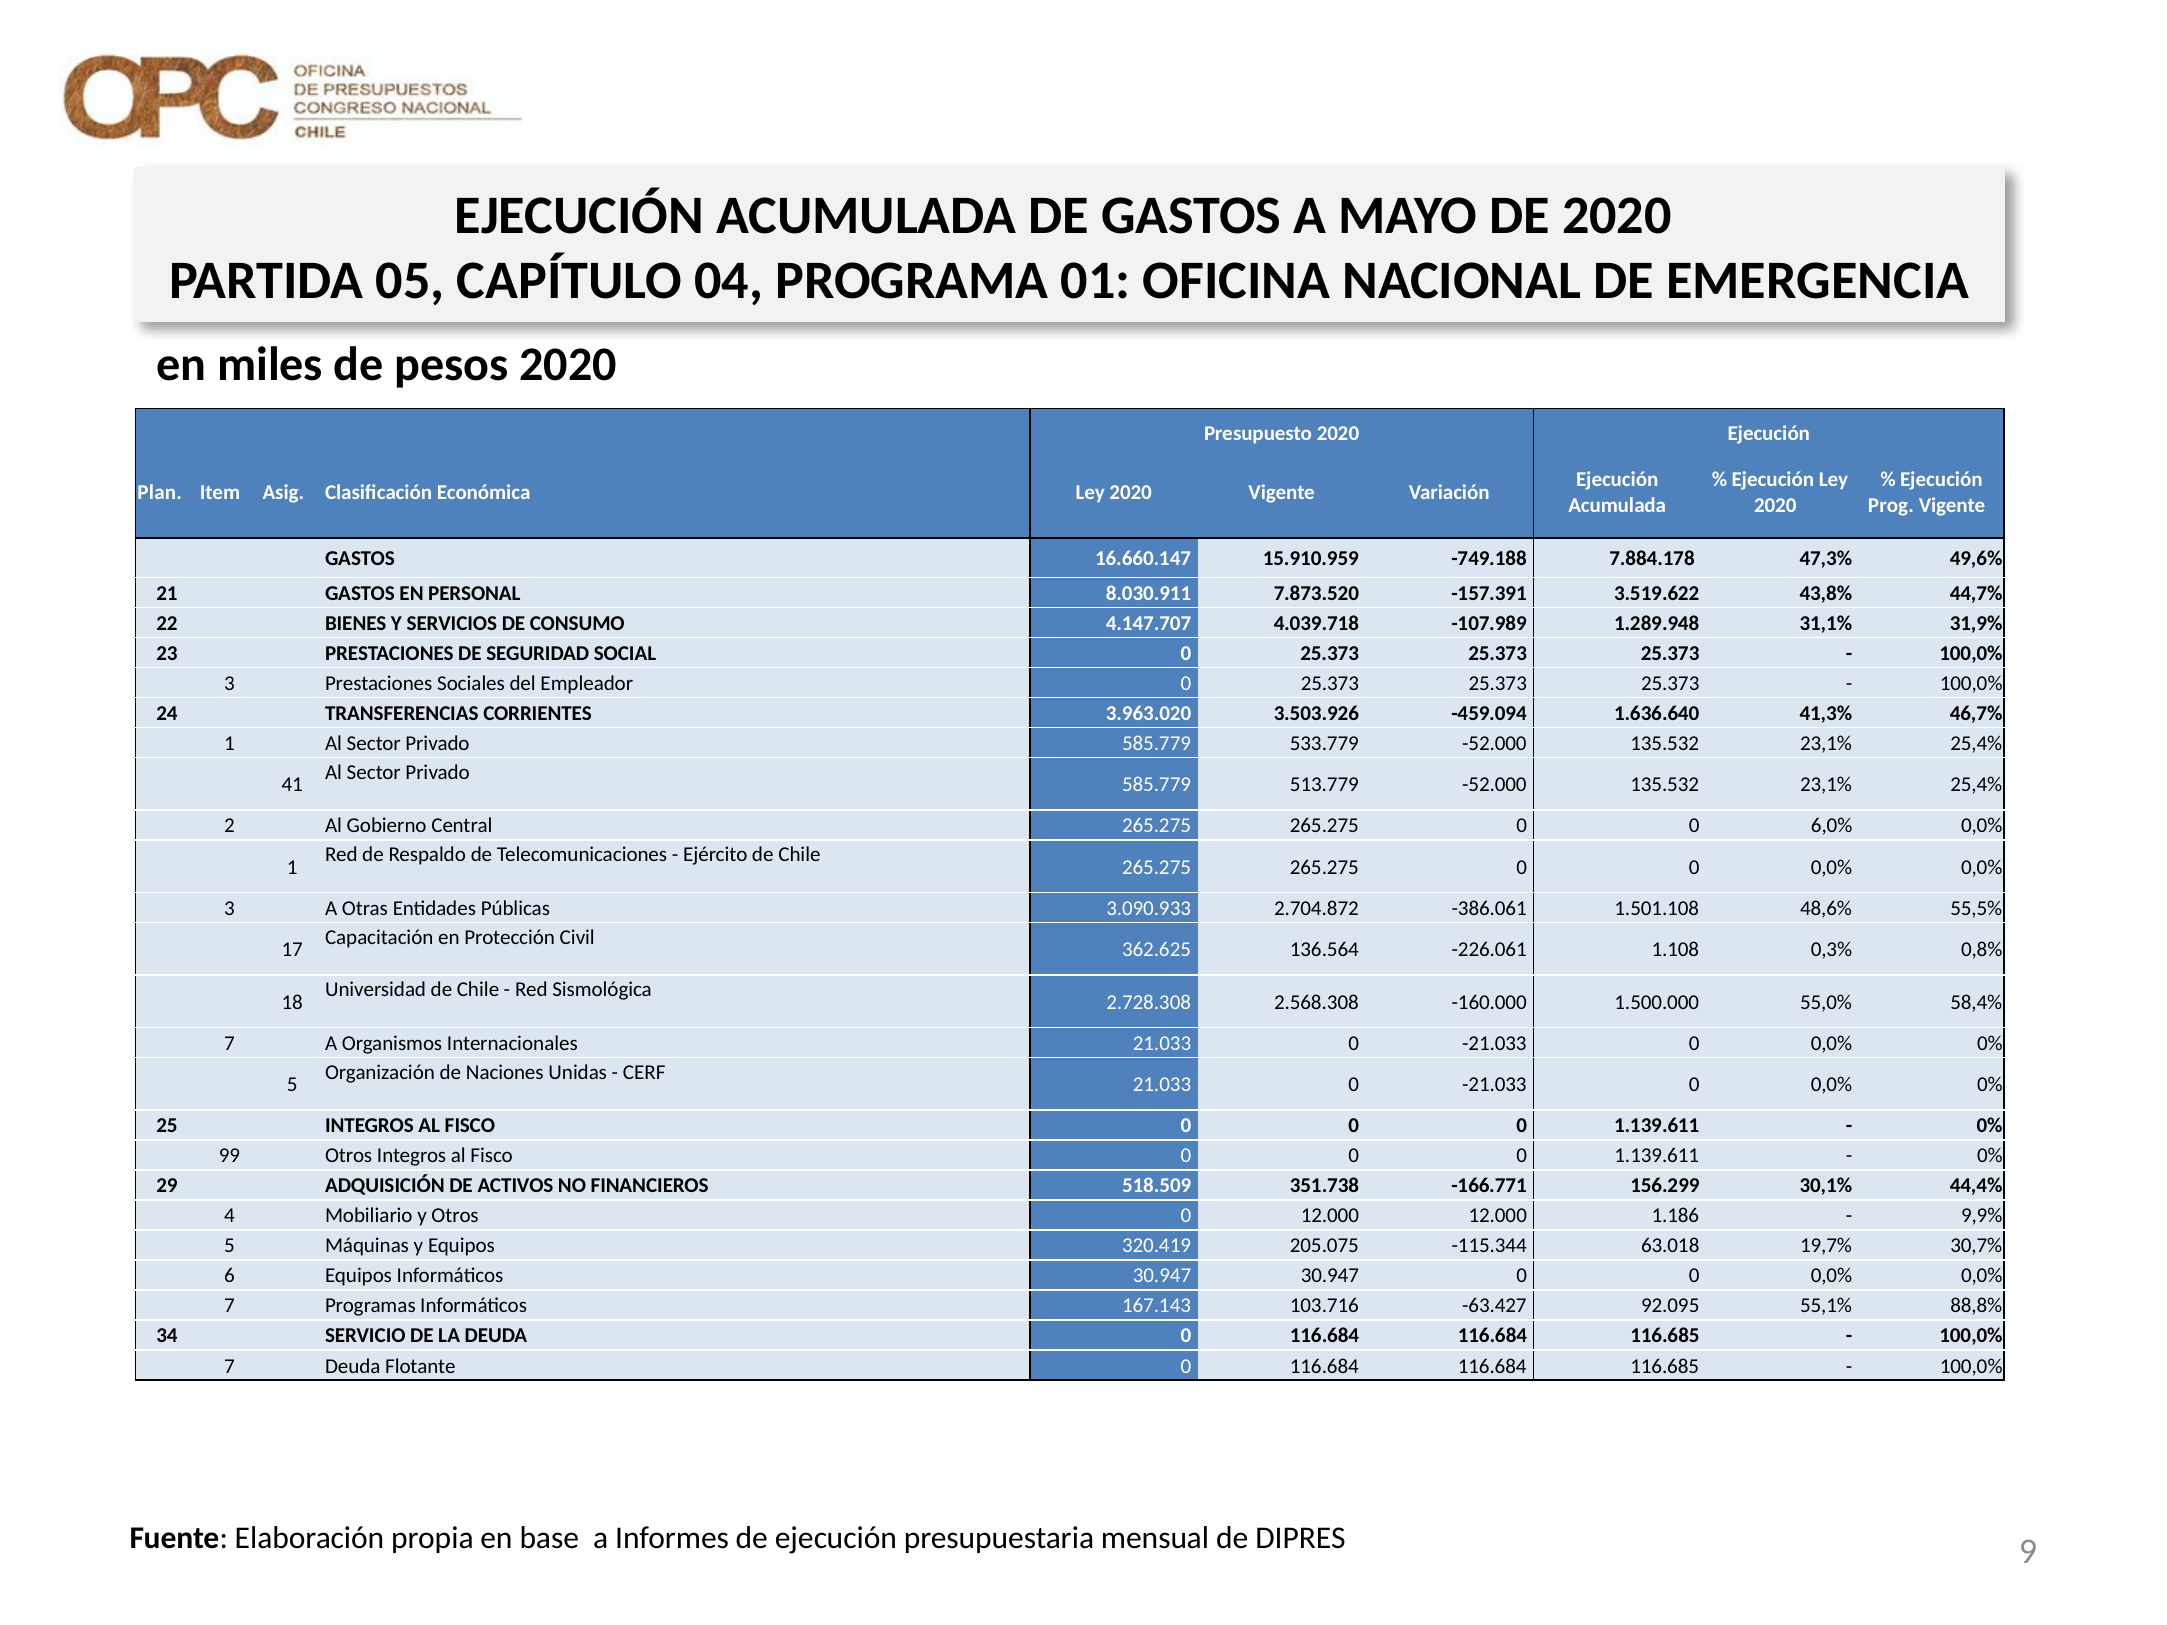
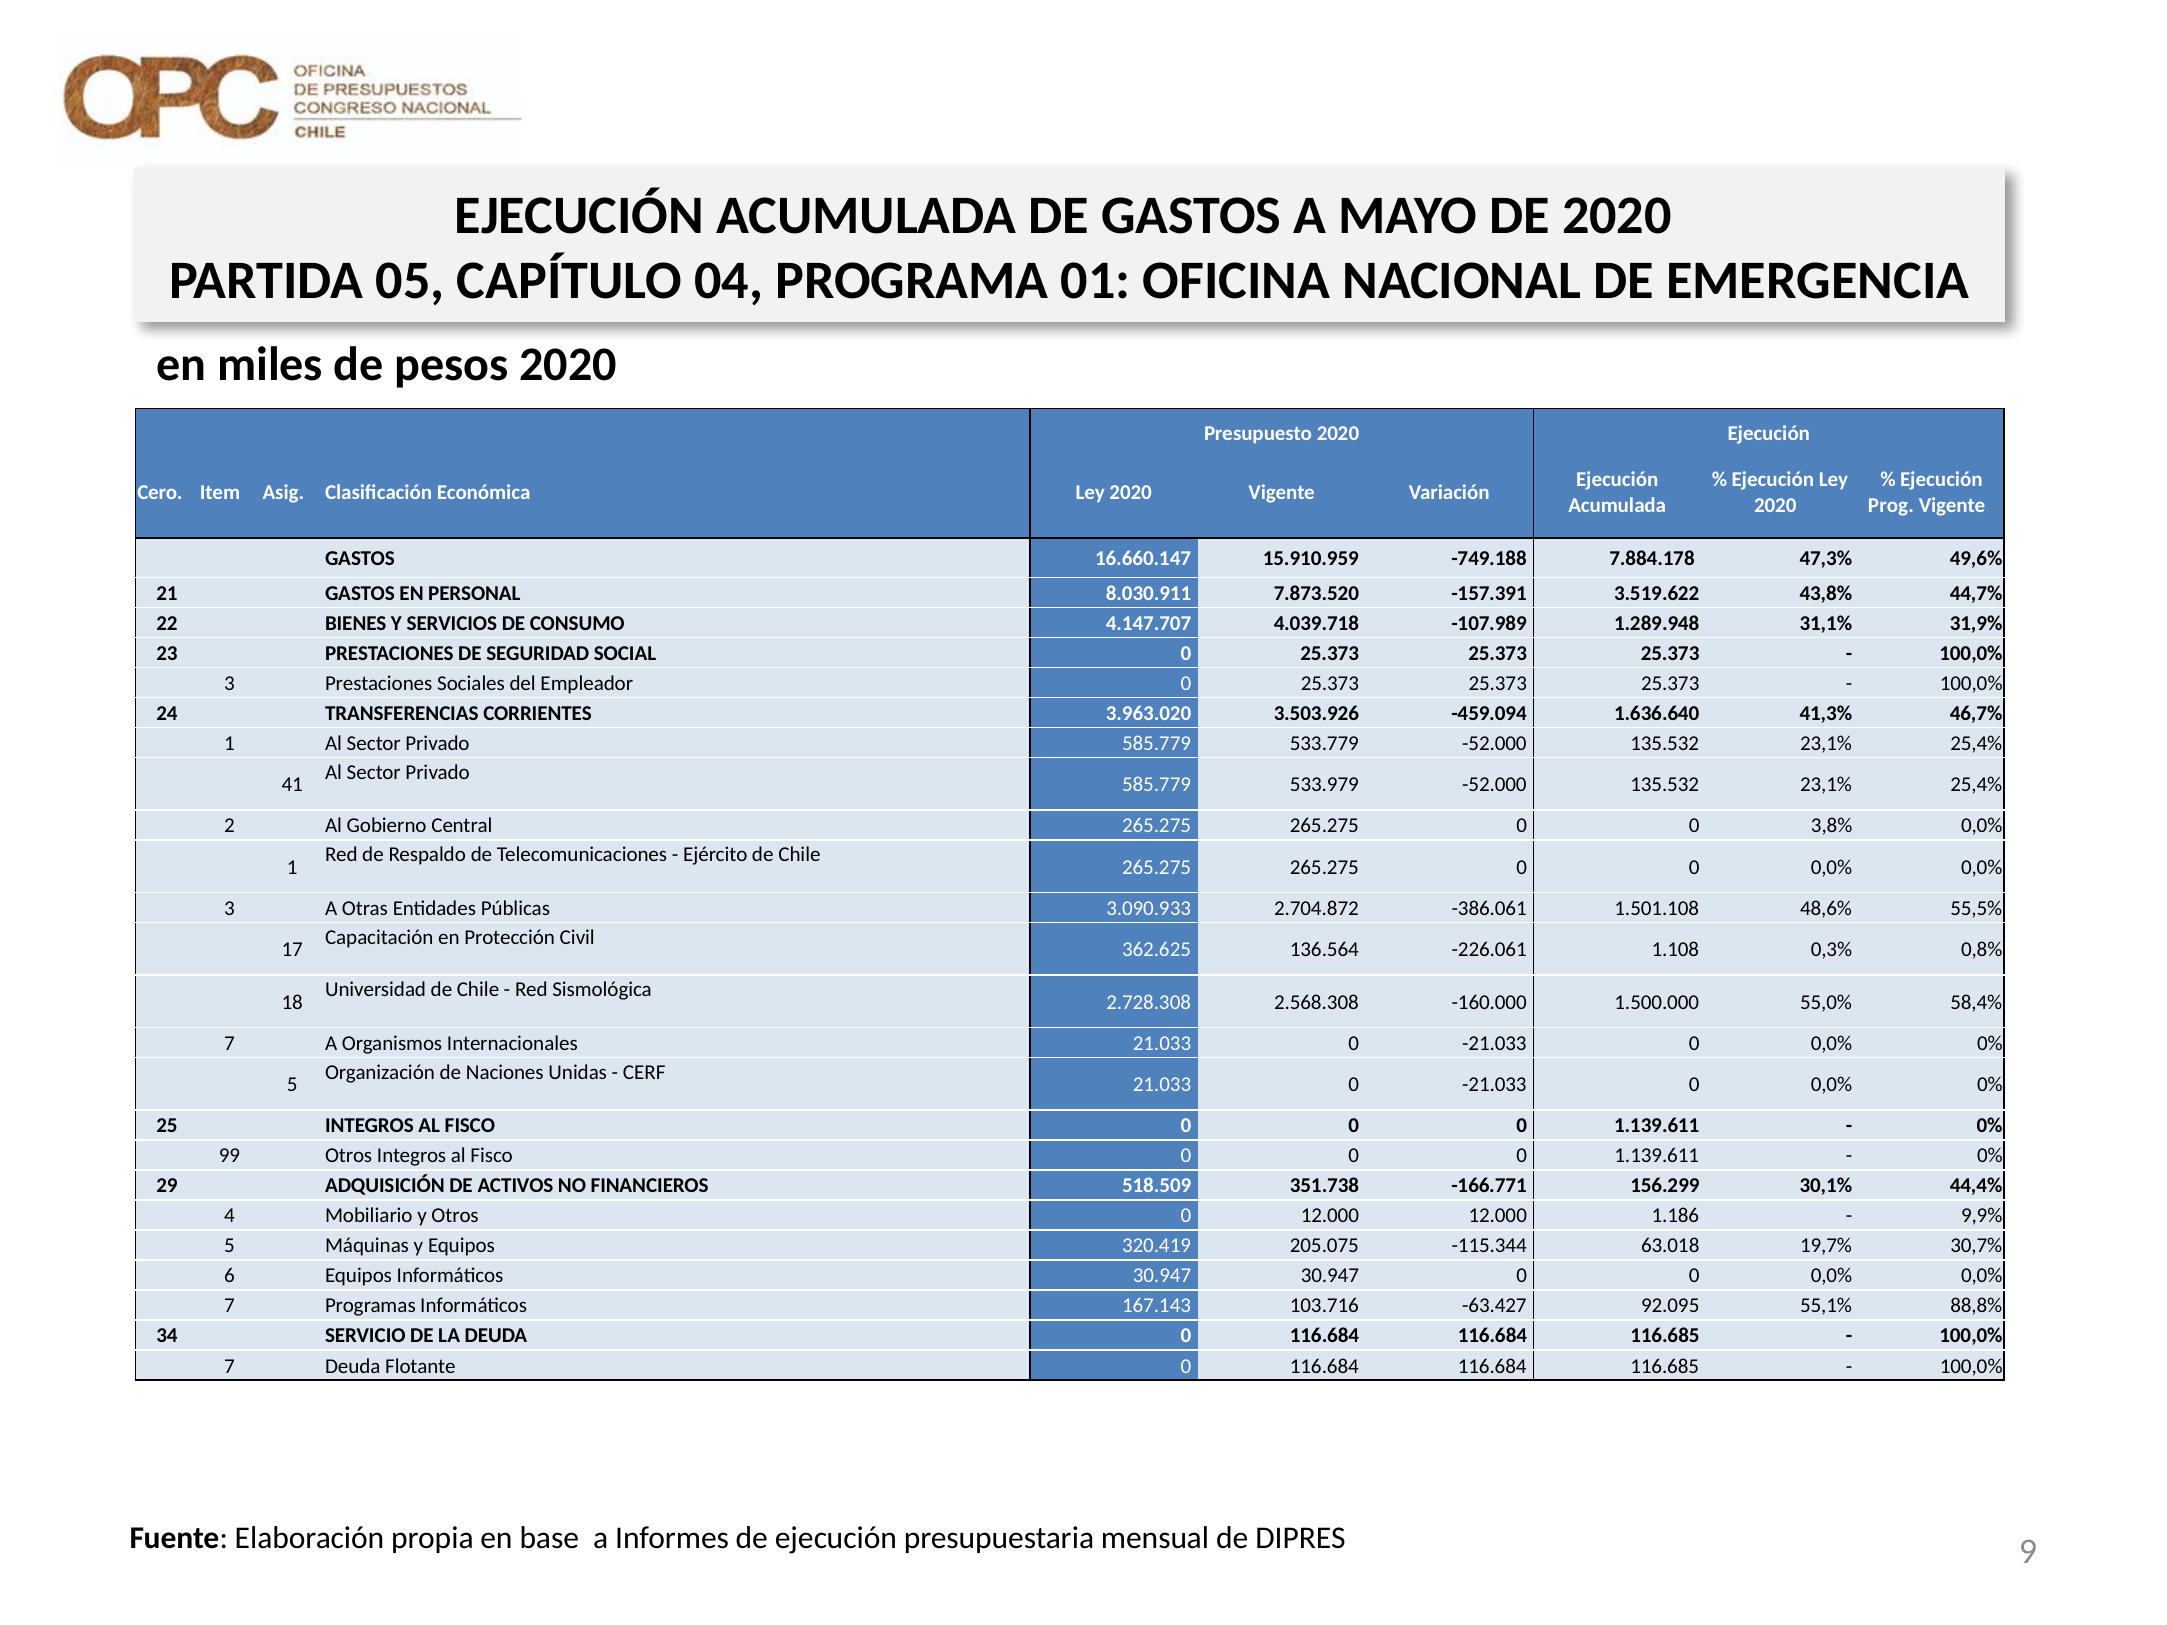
Plan: Plan -> Cero
513.779: 513.779 -> 533.979
6,0%: 6,0% -> 3,8%
